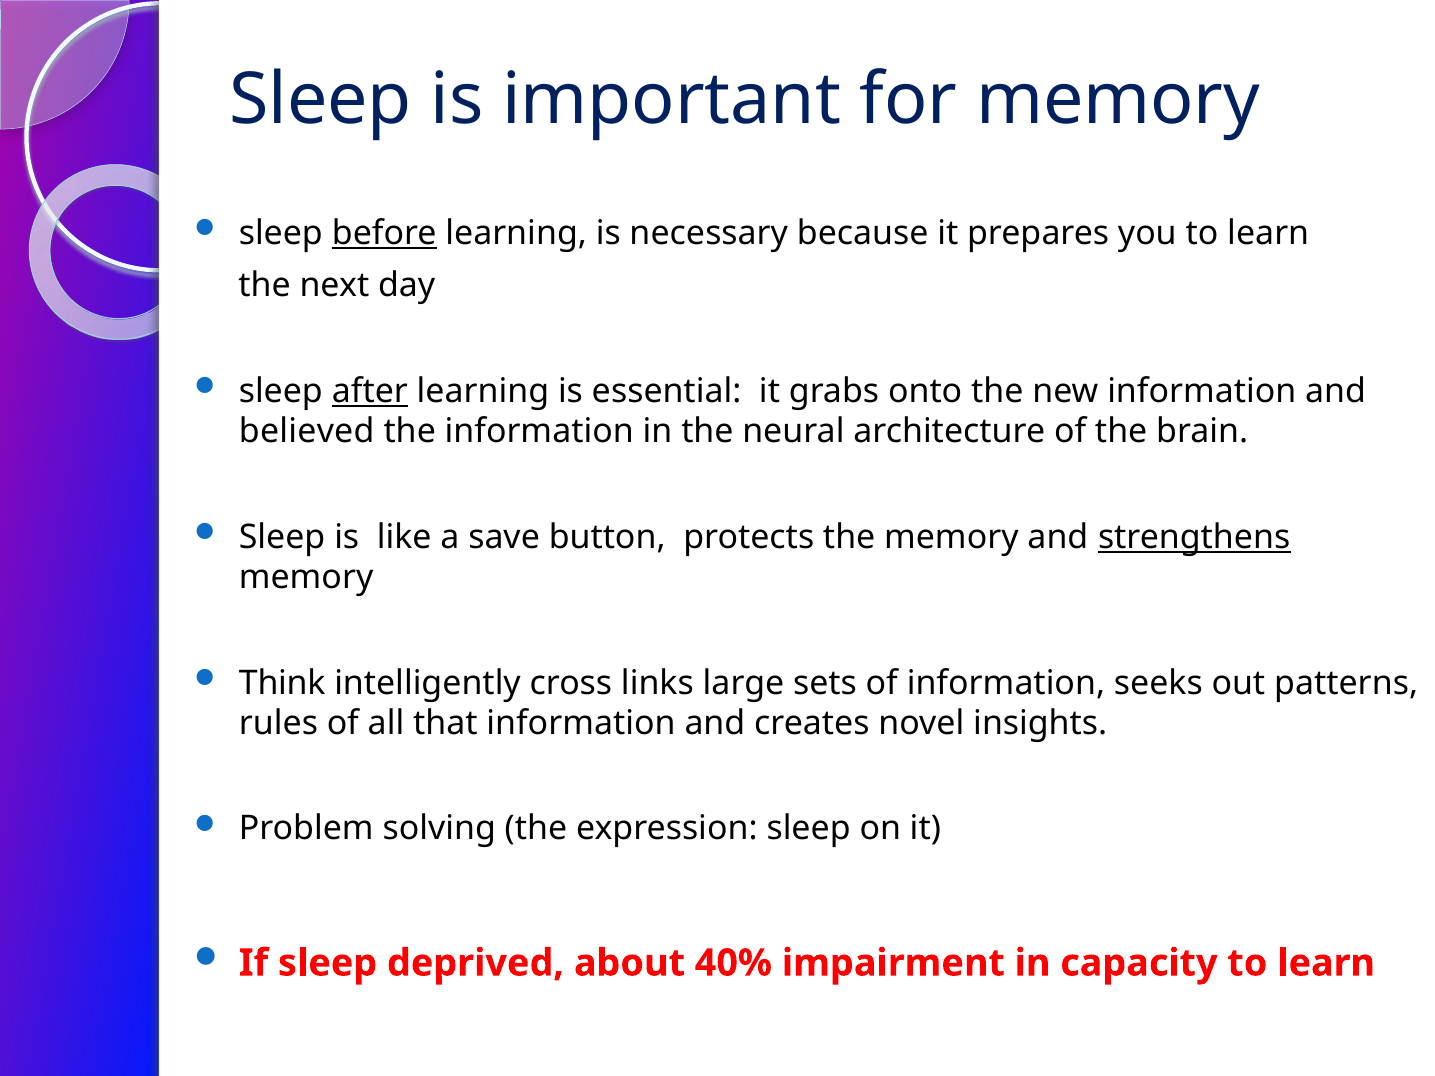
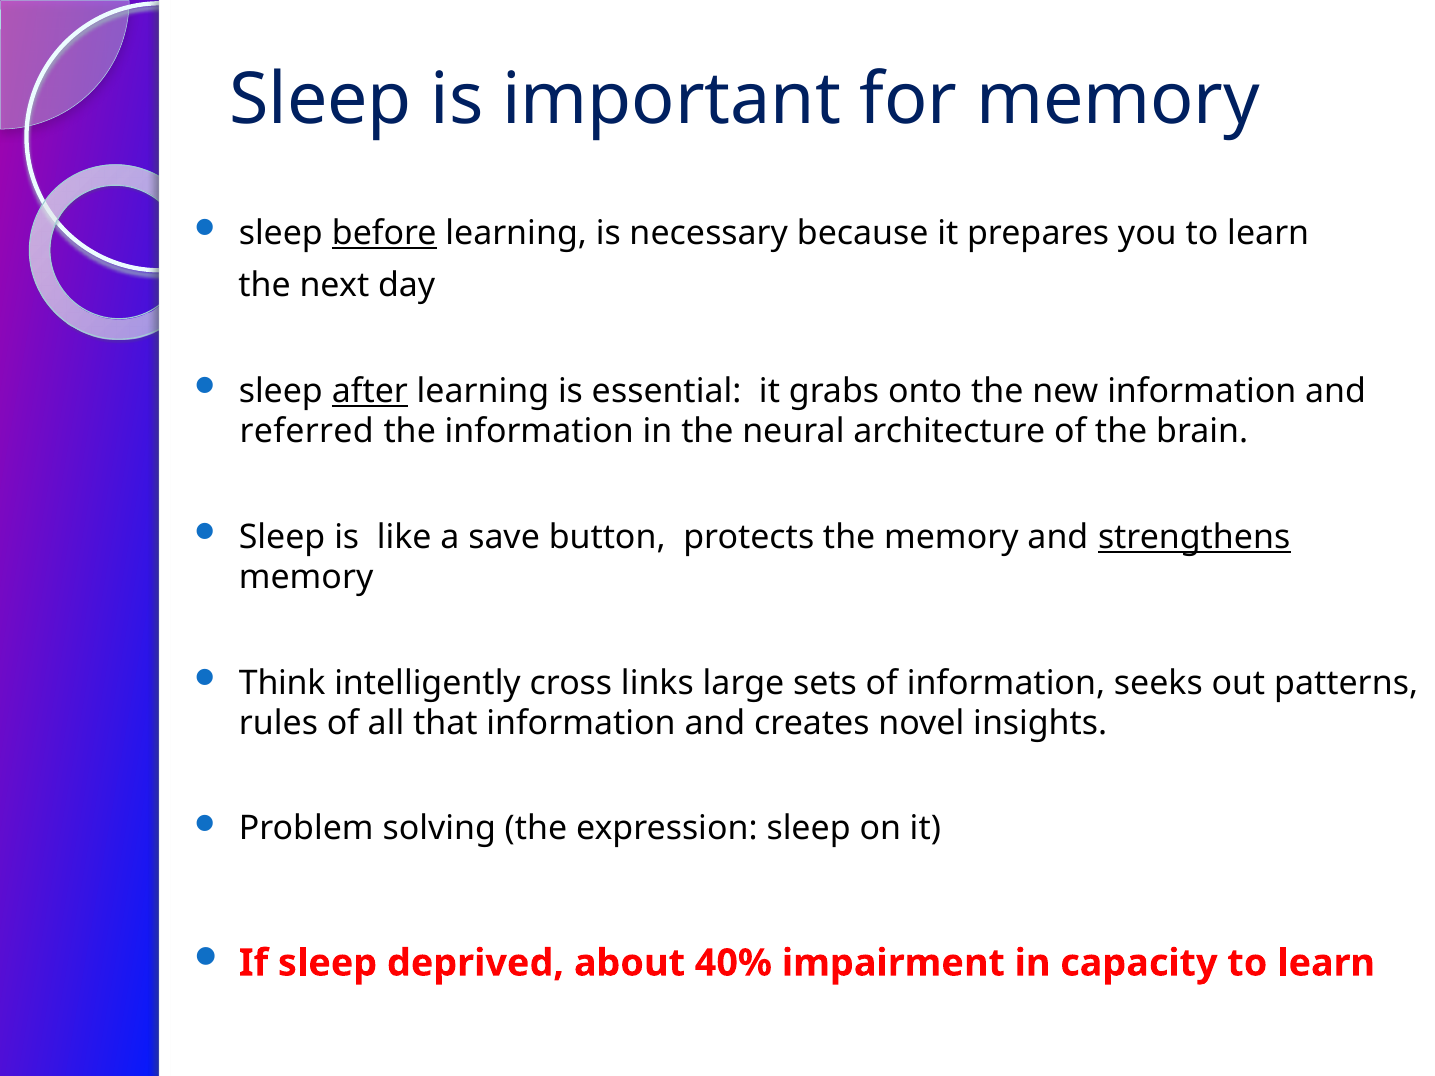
believed: believed -> referred
